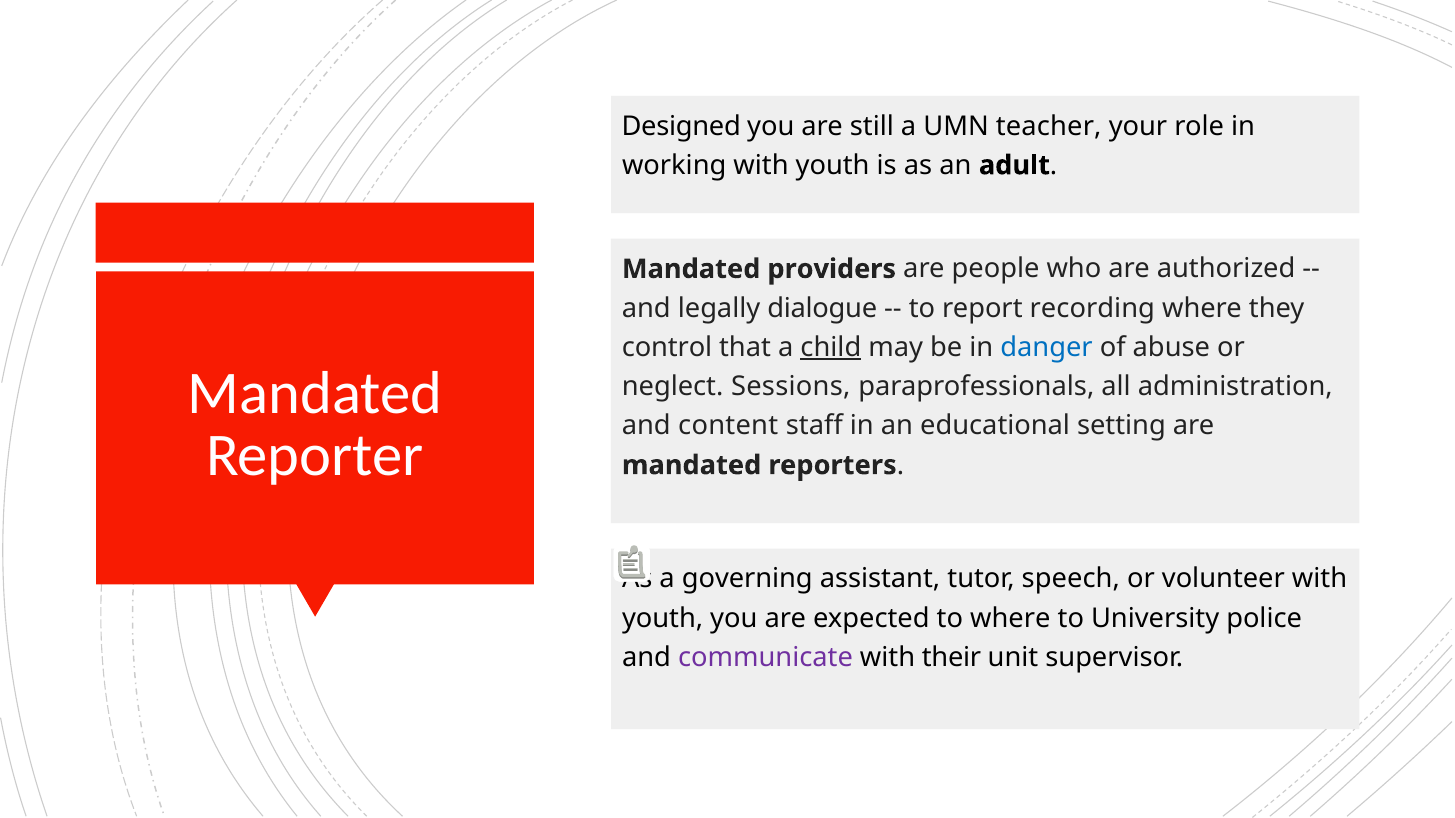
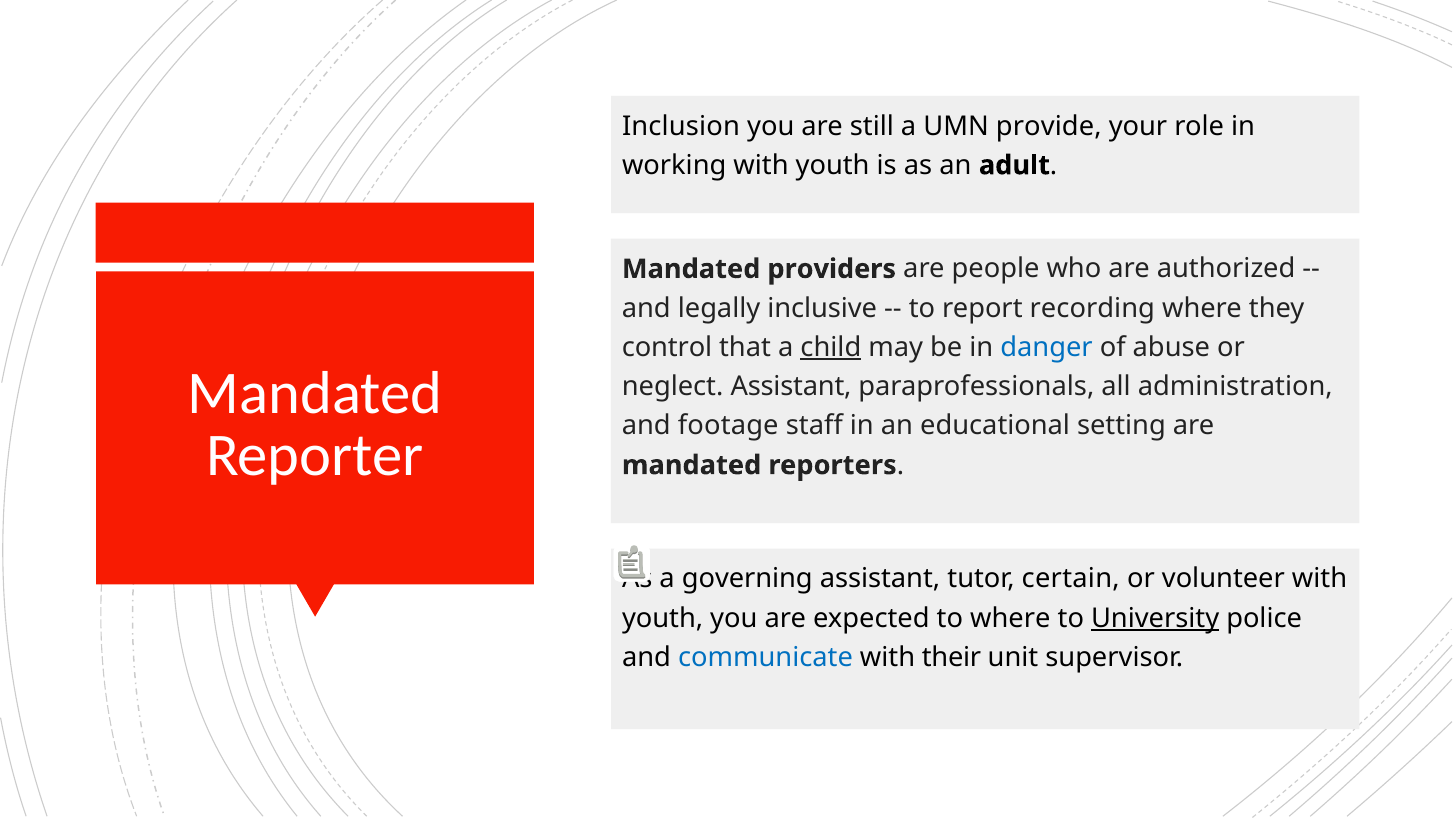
Designed: Designed -> Inclusion
teacher: teacher -> provide
dialogue: dialogue -> inclusive
neglect Sessions: Sessions -> Assistant
content: content -> footage
speech: speech -> certain
University underline: none -> present
communicate colour: purple -> blue
